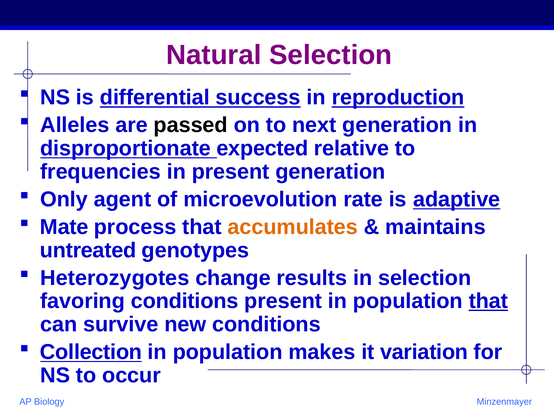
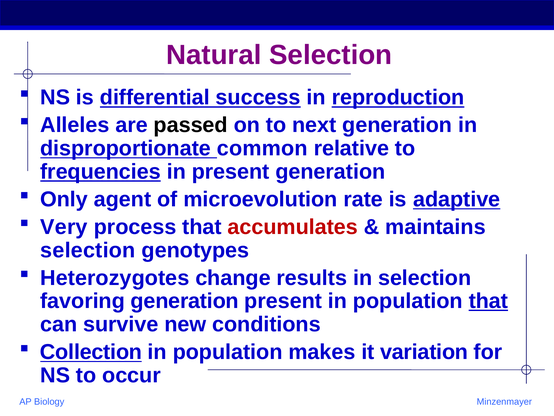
expected: expected -> common
frequencies underline: none -> present
Mate: Mate -> Very
accumulates colour: orange -> red
untreated at (88, 250): untreated -> selection
favoring conditions: conditions -> generation
